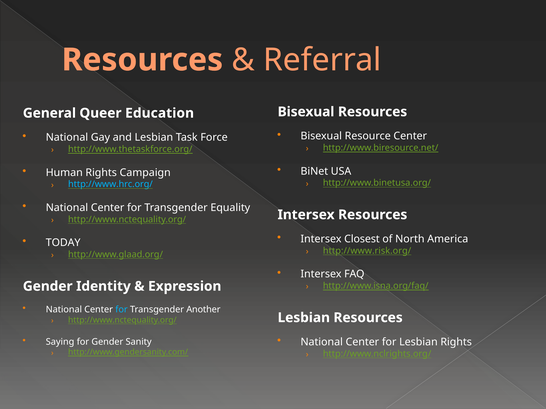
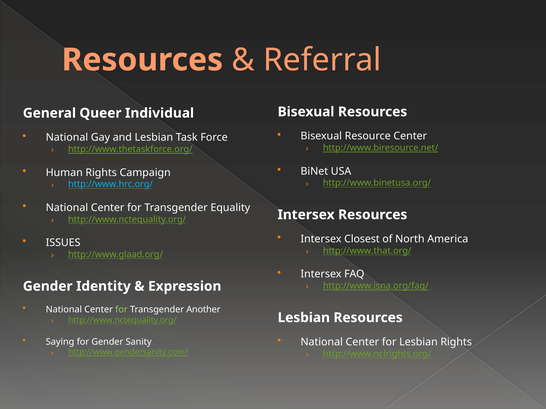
Education: Education -> Individual
TODAY: TODAY -> ISSUES
http://www.risk.org/: http://www.risk.org/ -> http://www.that.org/
for at (121, 310) colour: light blue -> light green
